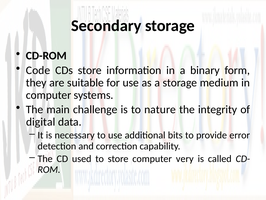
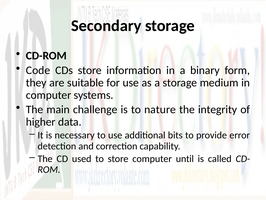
digital: digital -> higher
very: very -> until
